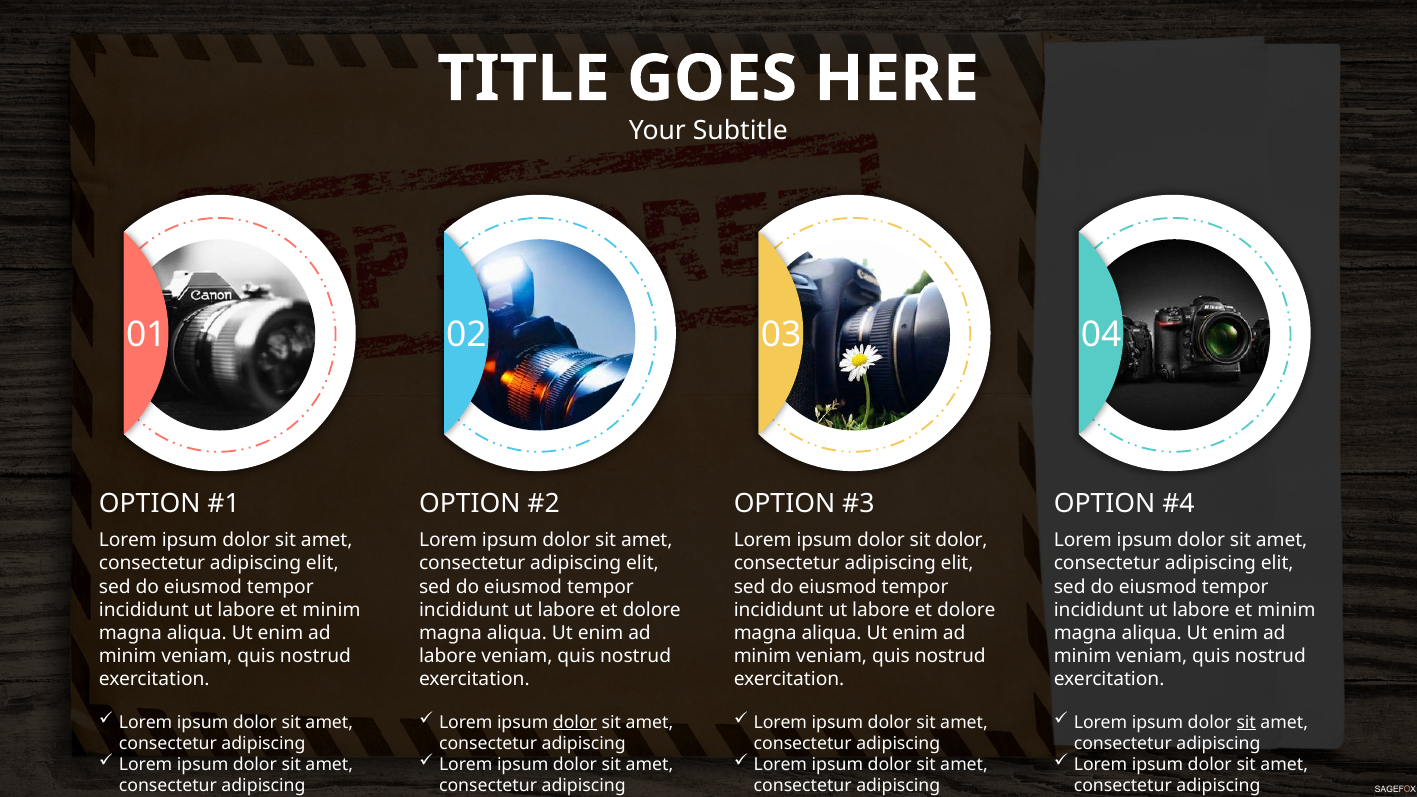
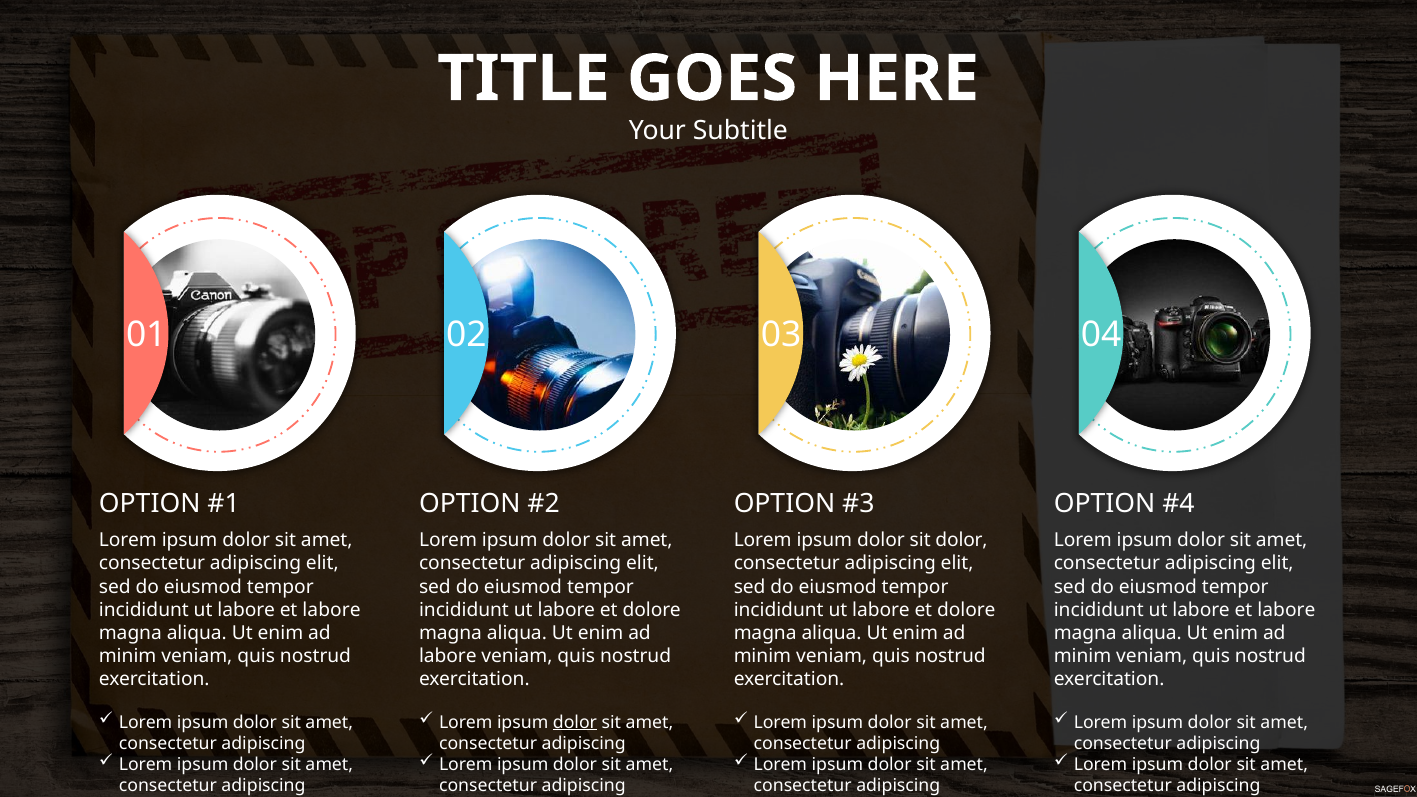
minim at (332, 610): minim -> labore
minim at (1286, 610): minim -> labore
sit at (1246, 722) underline: present -> none
